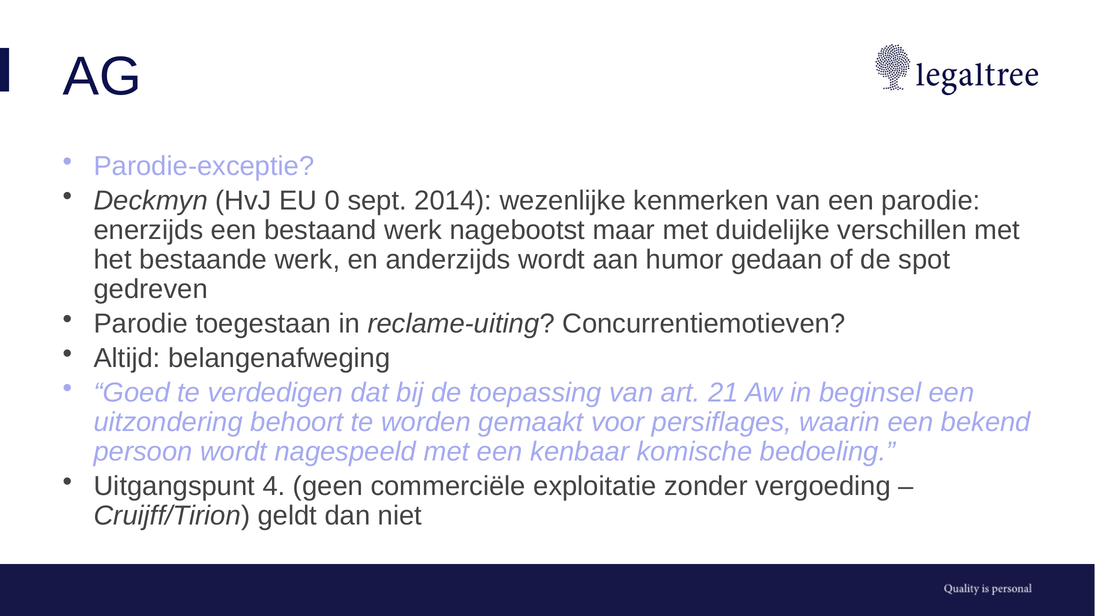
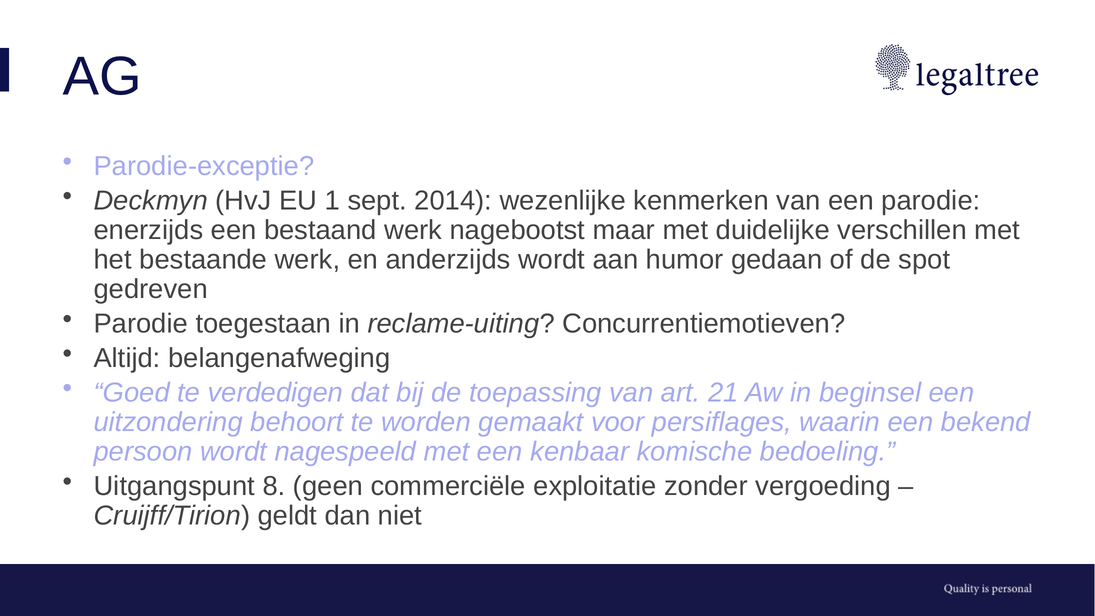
0: 0 -> 1
4: 4 -> 8
